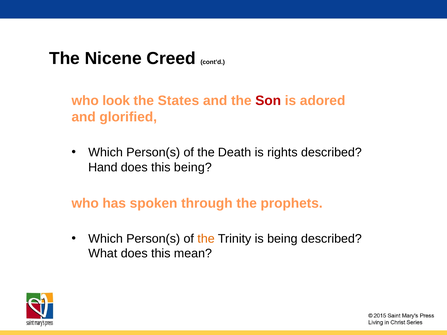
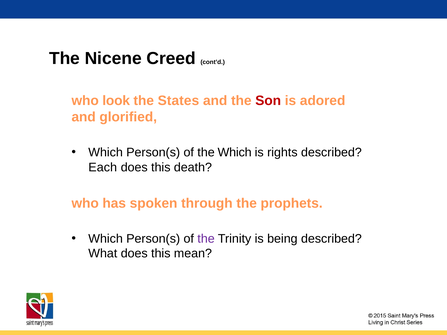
the Death: Death -> Which
Hand: Hand -> Each
this being: being -> death
the at (206, 239) colour: orange -> purple
